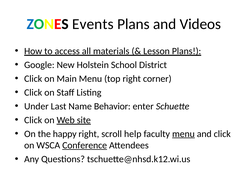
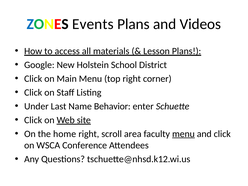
happy: happy -> home
help: help -> area
Conference underline: present -> none
